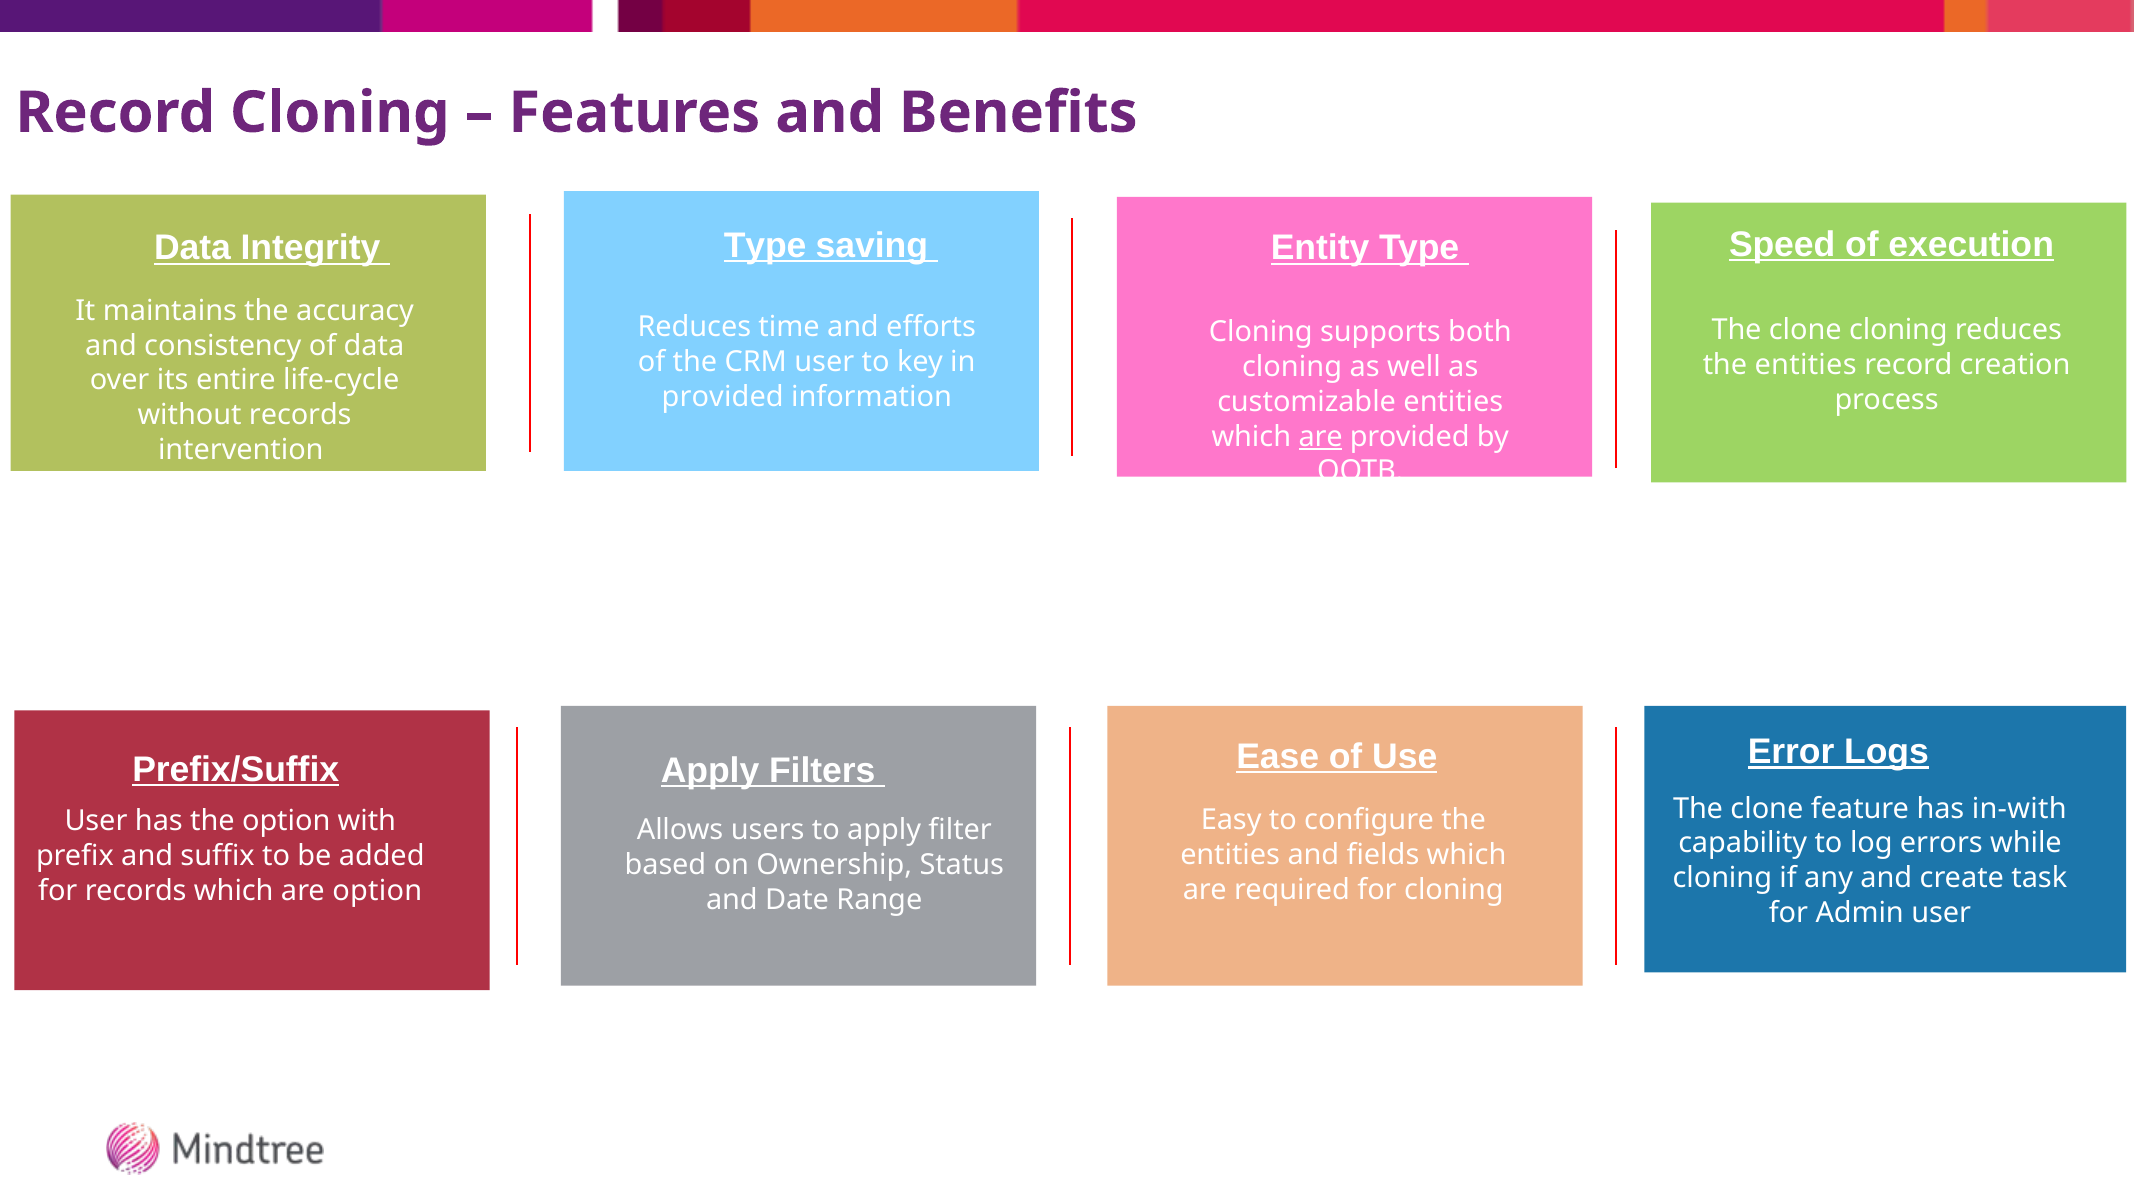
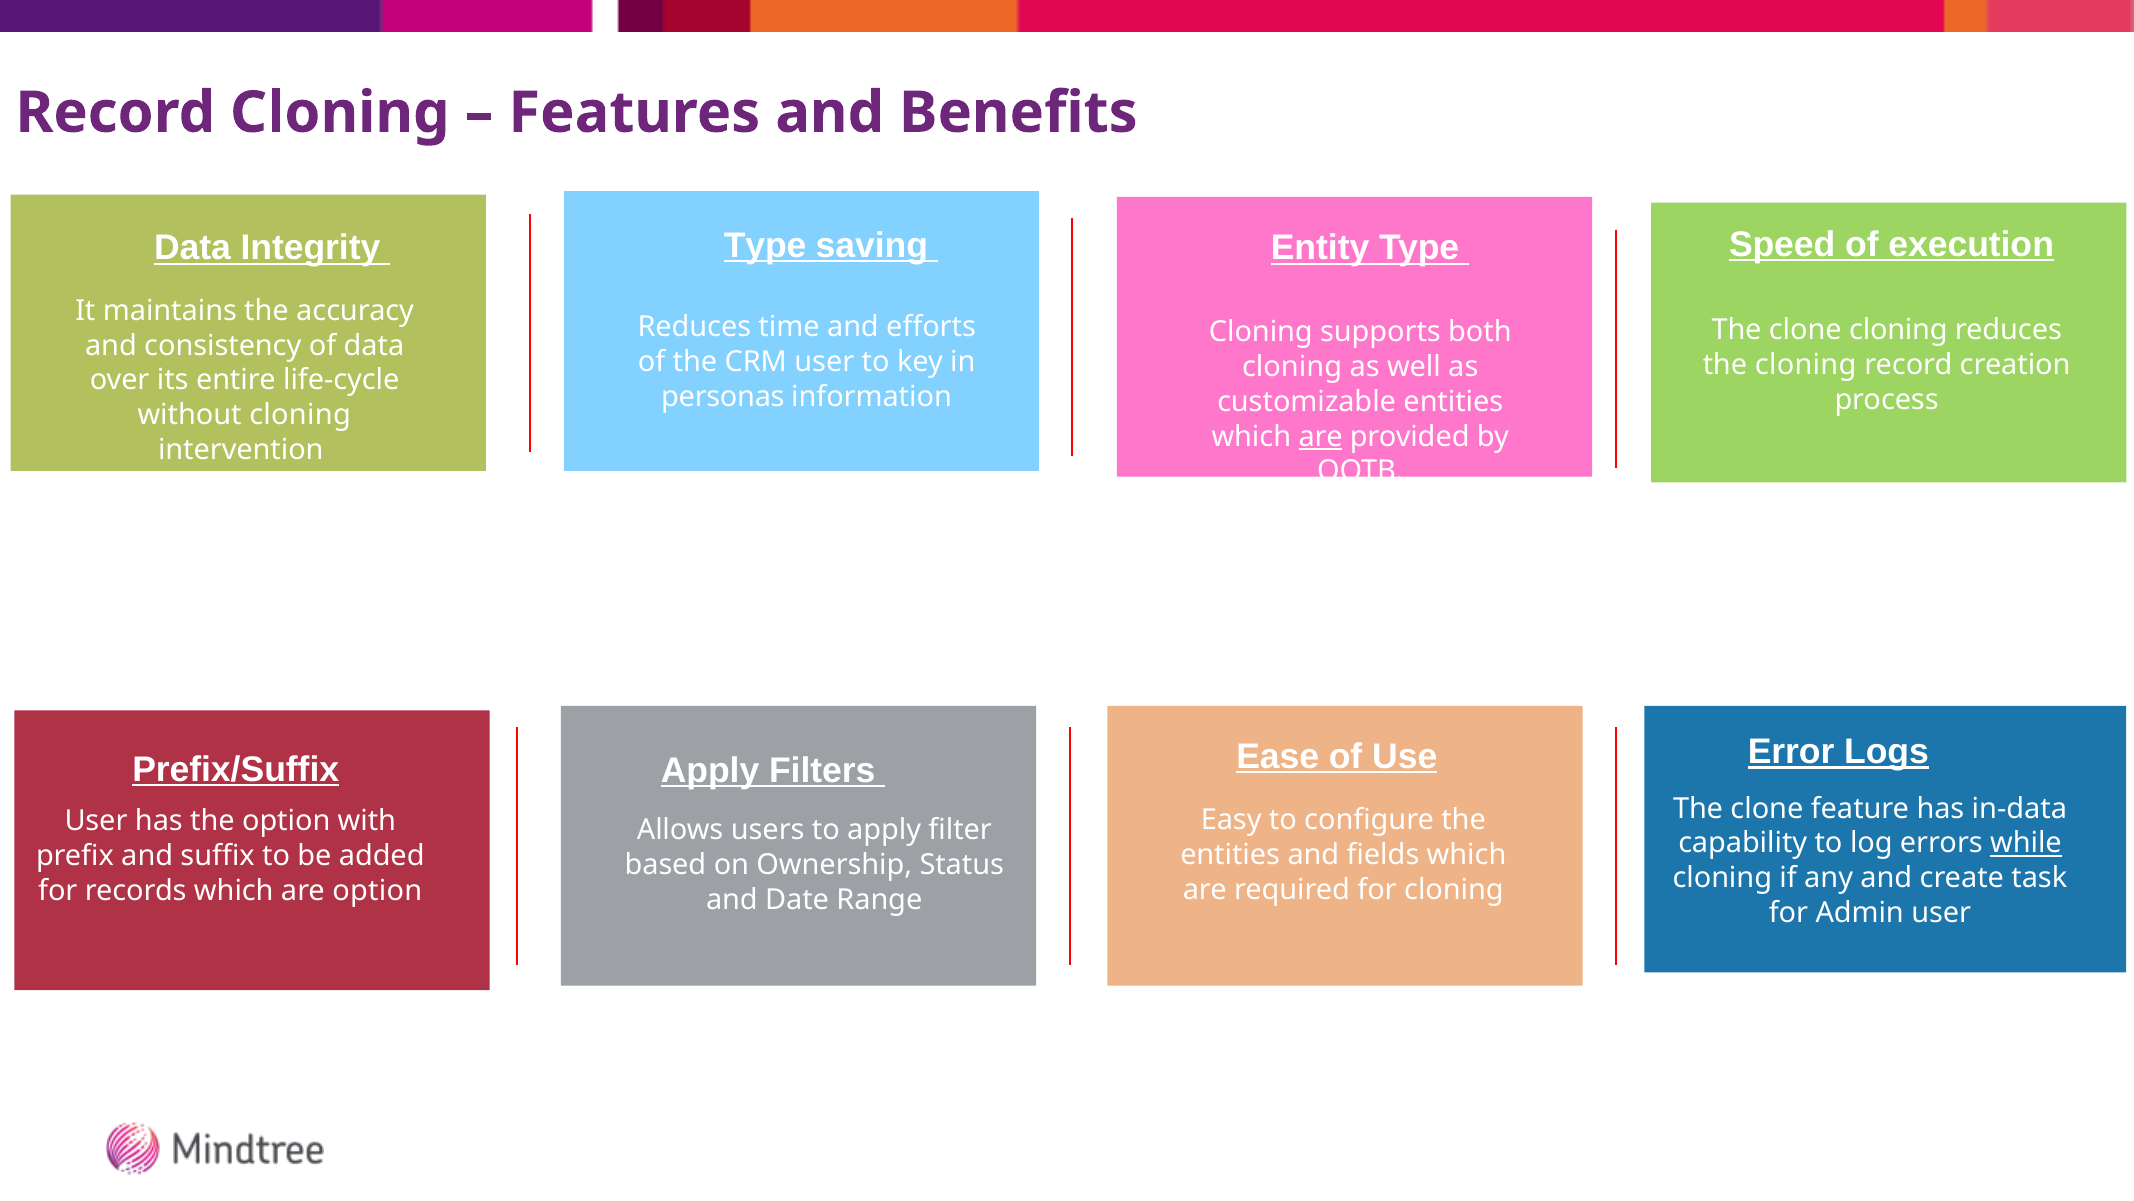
entities at (1806, 365): entities -> cloning
provided at (723, 396): provided -> personas
without records: records -> cloning
in-with: in-with -> in-data
while underline: none -> present
